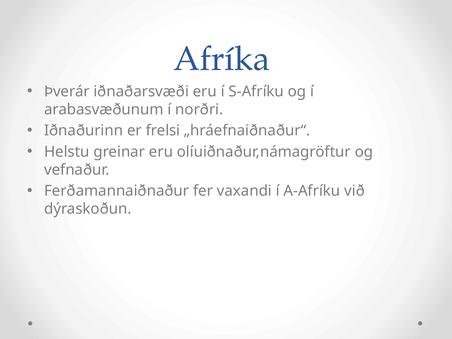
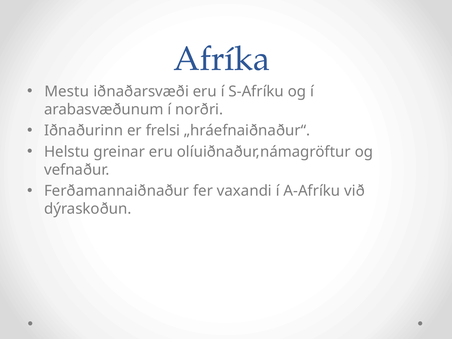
Þverár: Þverár -> Mestu
